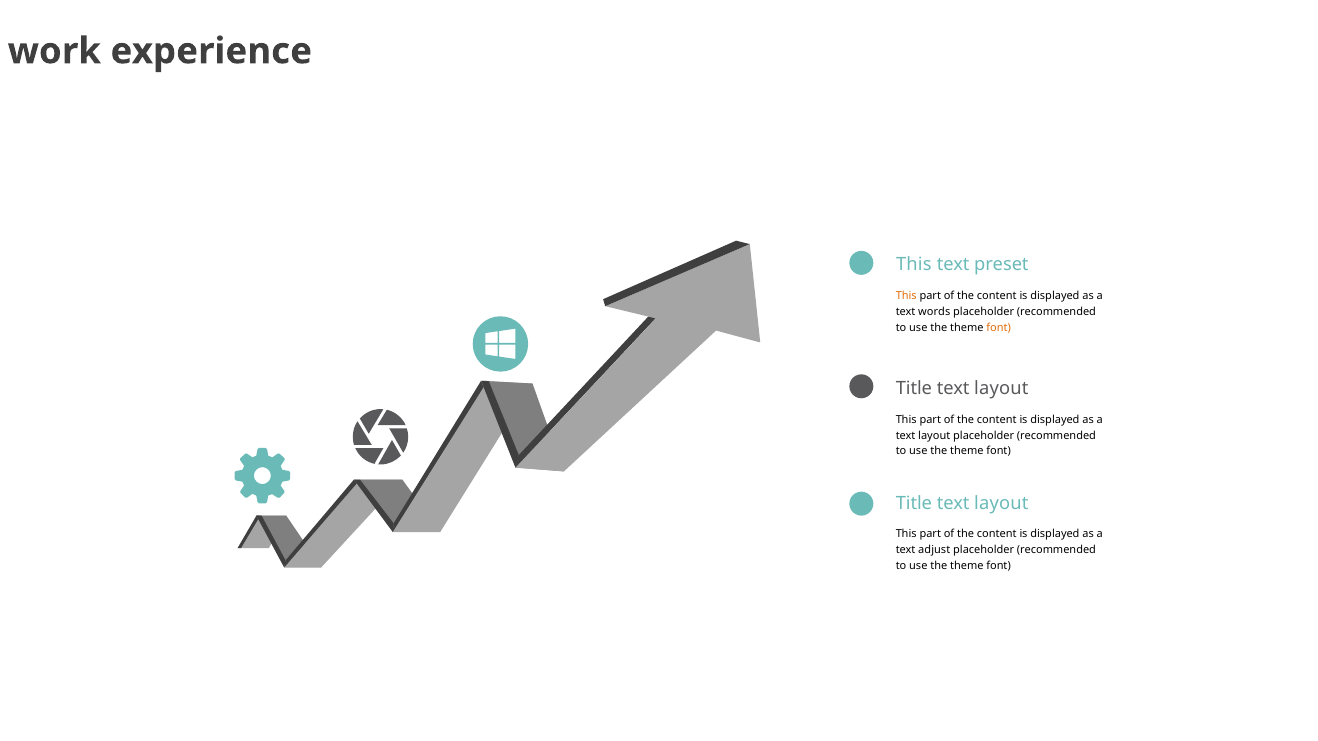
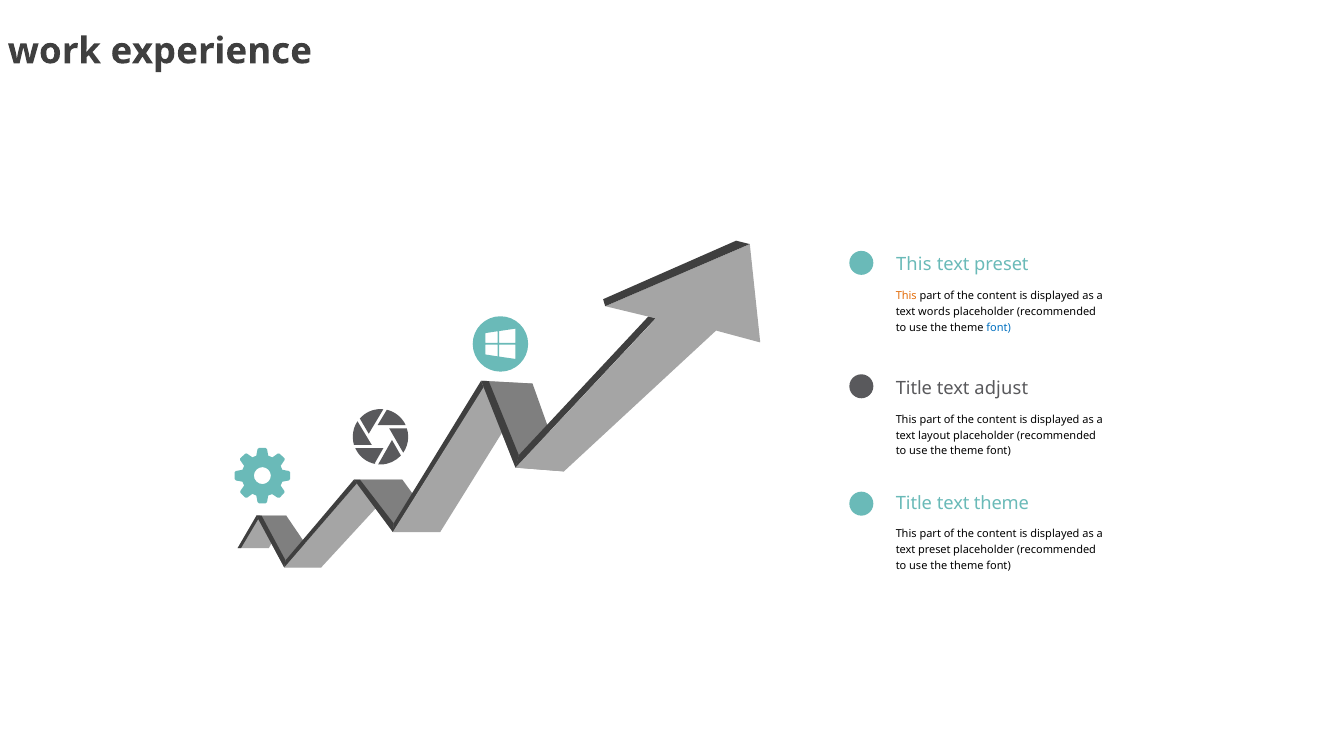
font at (999, 328) colour: orange -> blue
layout at (1001, 389): layout -> adjust
layout at (1001, 503): layout -> theme
adjust at (934, 550): adjust -> preset
